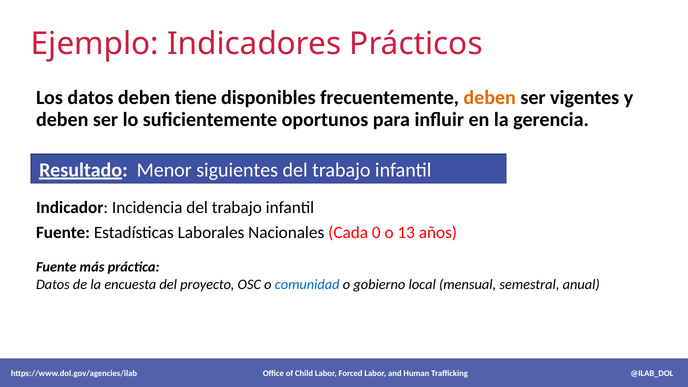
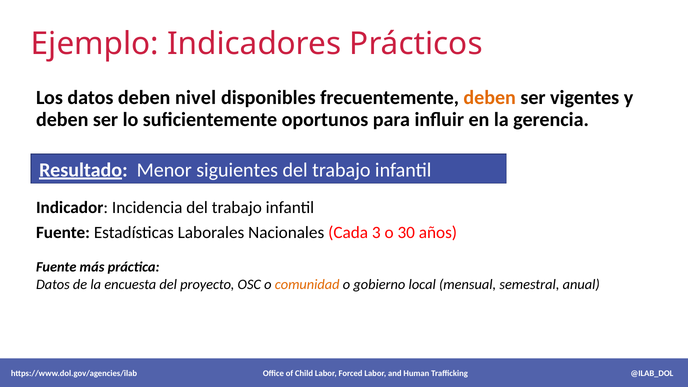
tiene: tiene -> nivel
0: 0 -> 3
13: 13 -> 30
comunidad colour: blue -> orange
